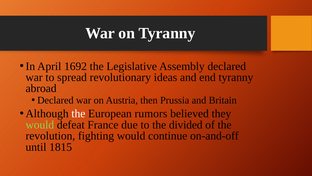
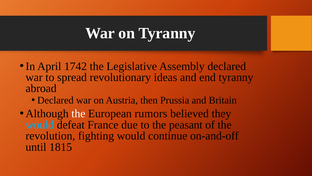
1692: 1692 -> 1742
would at (40, 124) colour: light green -> light blue
divided: divided -> peasant
